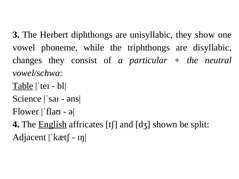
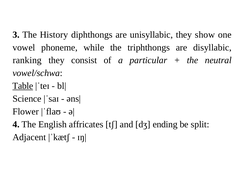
Herbert: Herbert -> History
changes: changes -> ranking
English underline: present -> none
shown: shown -> ending
